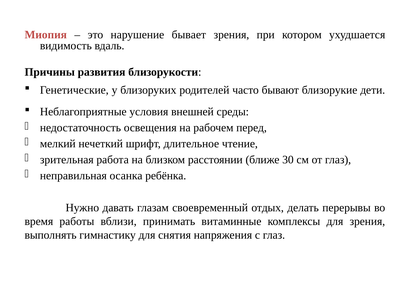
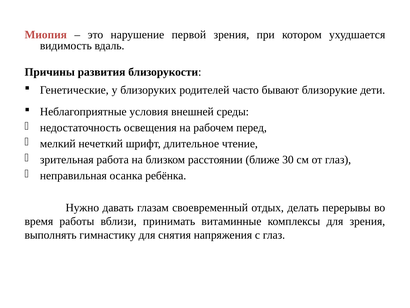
бывает: бывает -> первой
